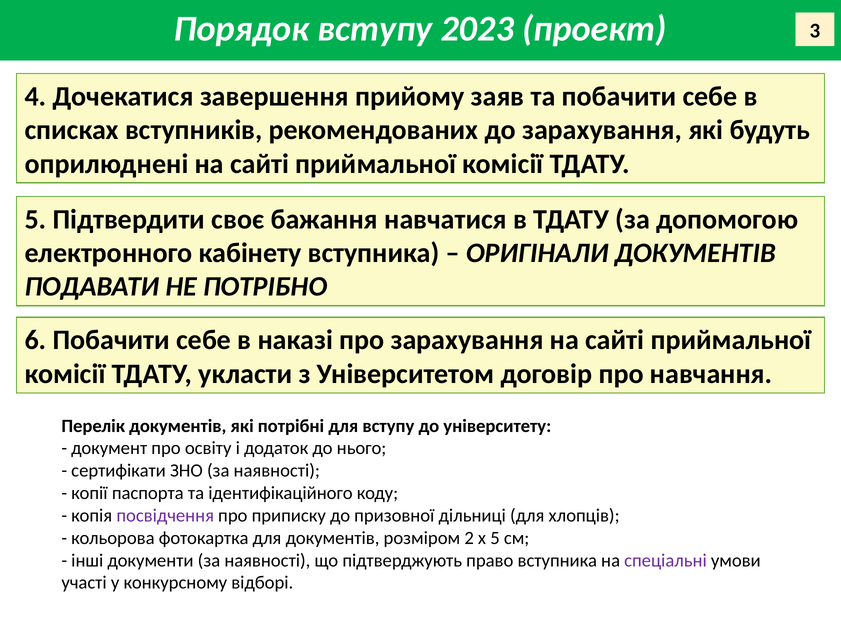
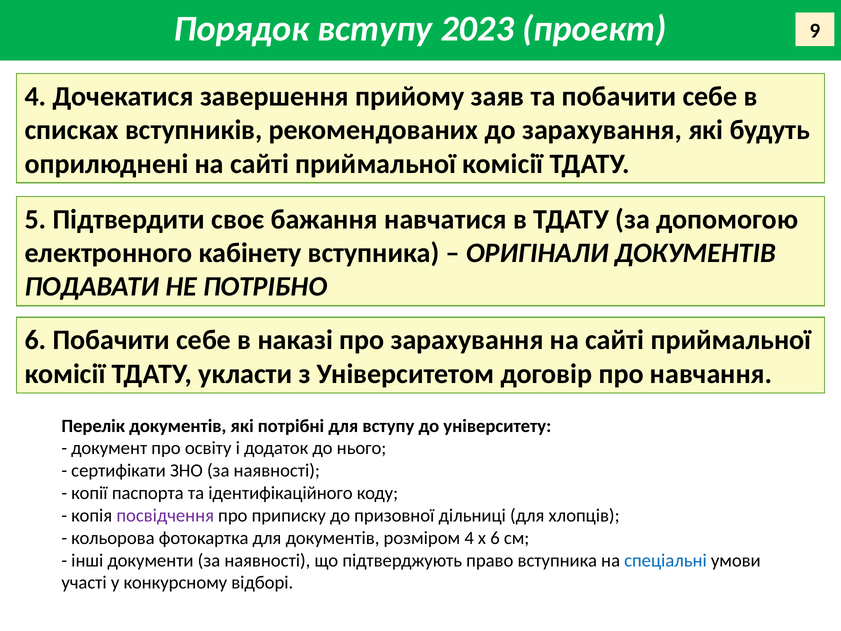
3: 3 -> 9
розміром 2: 2 -> 4
х 5: 5 -> 6
спеціальні colour: purple -> blue
